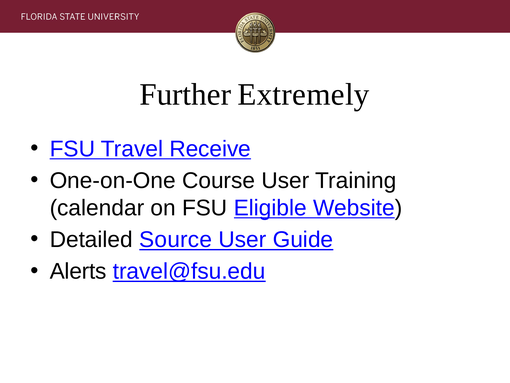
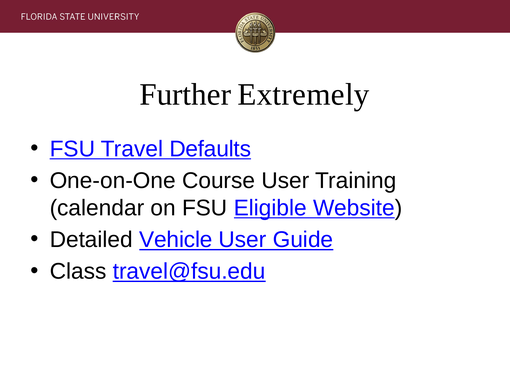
Receive: Receive -> Defaults
Source: Source -> Vehicle
Alerts: Alerts -> Class
